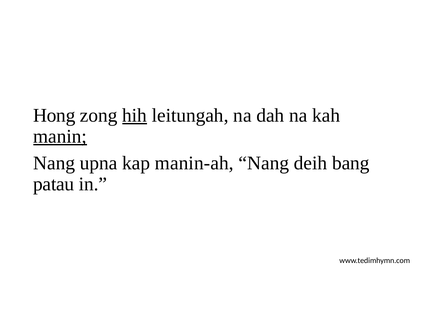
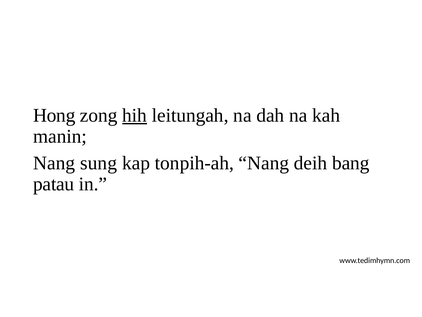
manin underline: present -> none
upna: upna -> sung
manin-ah: manin-ah -> tonpih-ah
